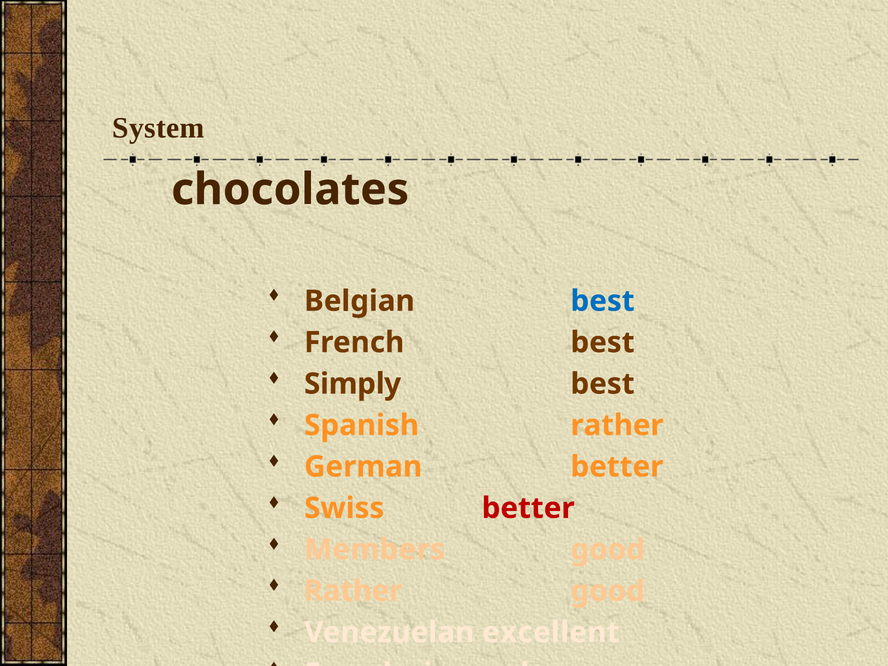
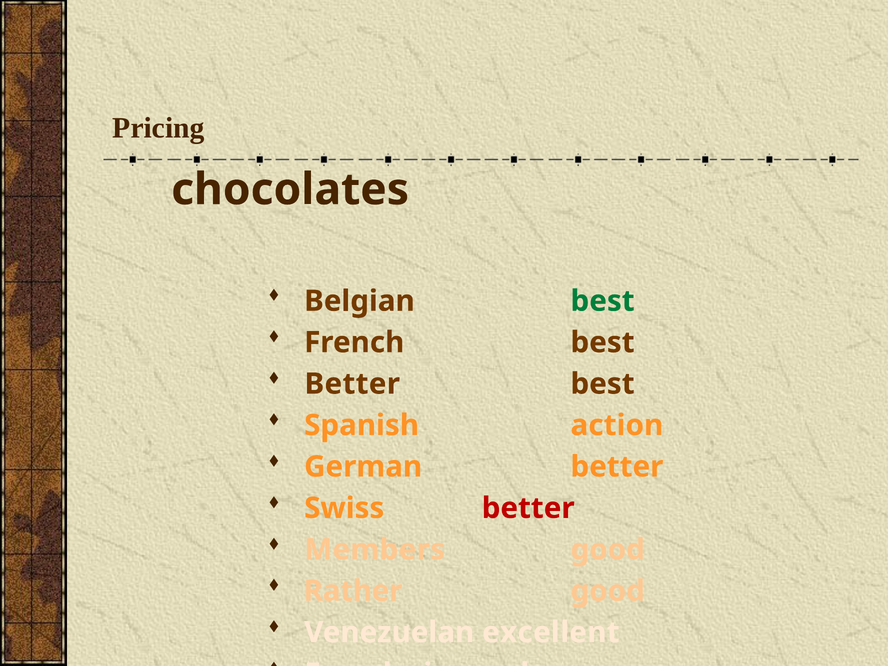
System: System -> Pricing
best at (603, 301) colour: blue -> green
Simply at (353, 384): Simply -> Better
Spanish rather: rather -> action
